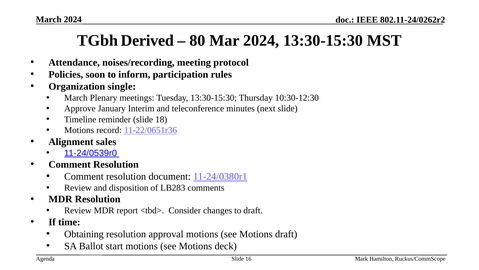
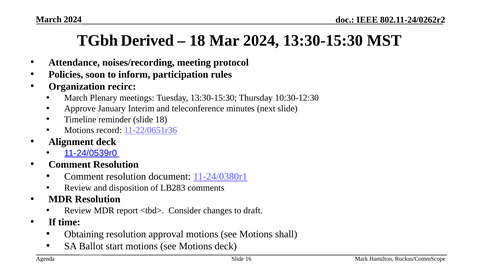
80 at (197, 40): 80 -> 18
single: single -> recirc
Alignment sales: sales -> deck
Motions draft: draft -> shall
